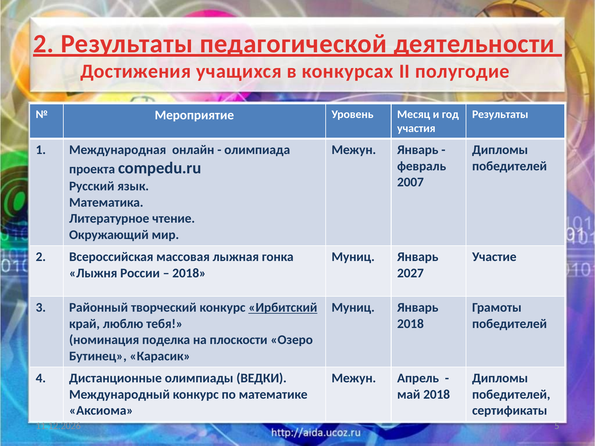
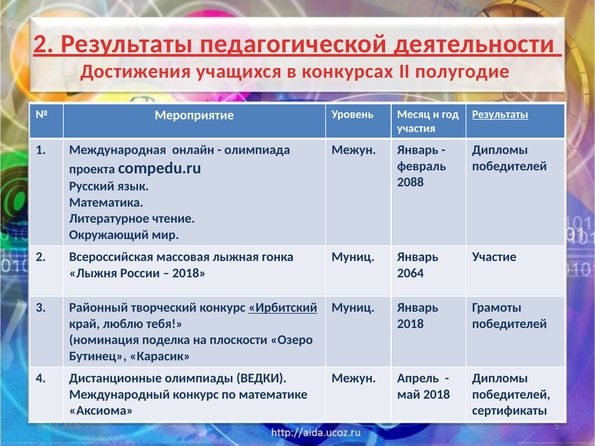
Результаты at (500, 114) underline: none -> present
2007: 2007 -> 2088
2027: 2027 -> 2064
